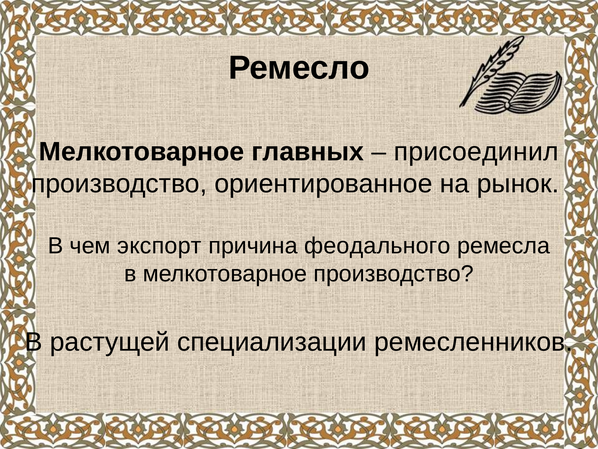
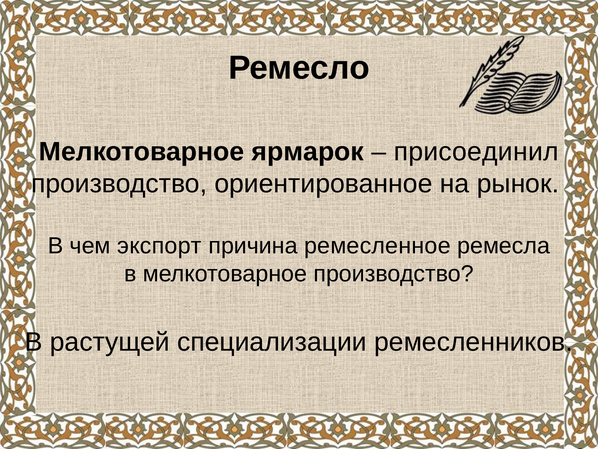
главных: главных -> ярмарок
феодального: феодального -> ремесленное
